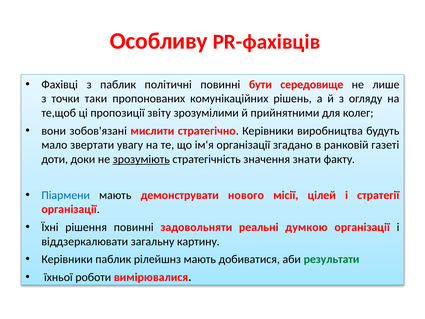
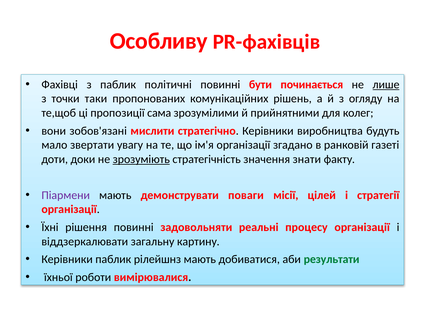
середовище: середовище -> починається
лише underline: none -> present
звіту: звіту -> сама
Піармени colour: blue -> purple
нового: нового -> поваги
думкою: думкою -> процесу
